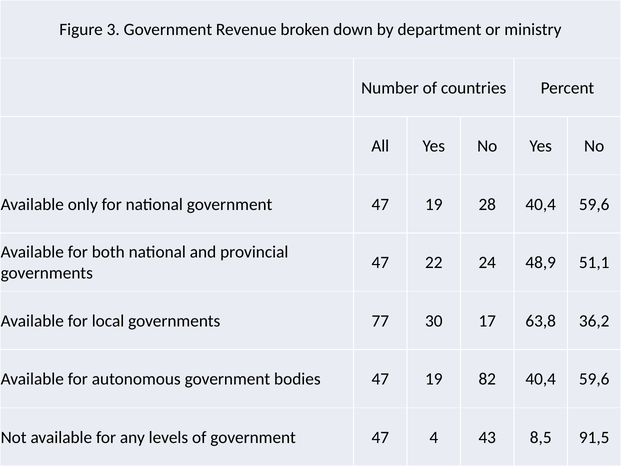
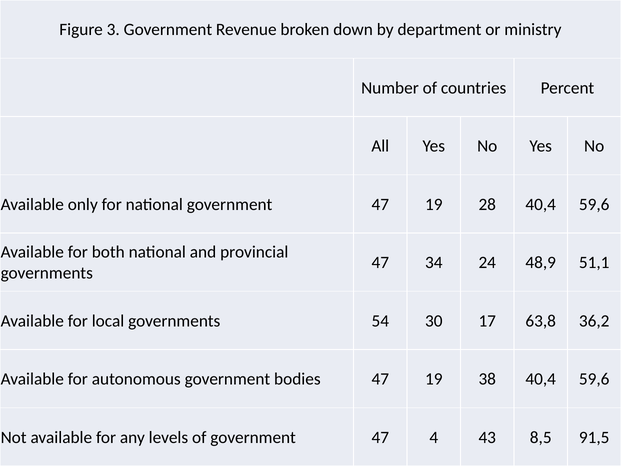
22: 22 -> 34
77: 77 -> 54
82: 82 -> 38
